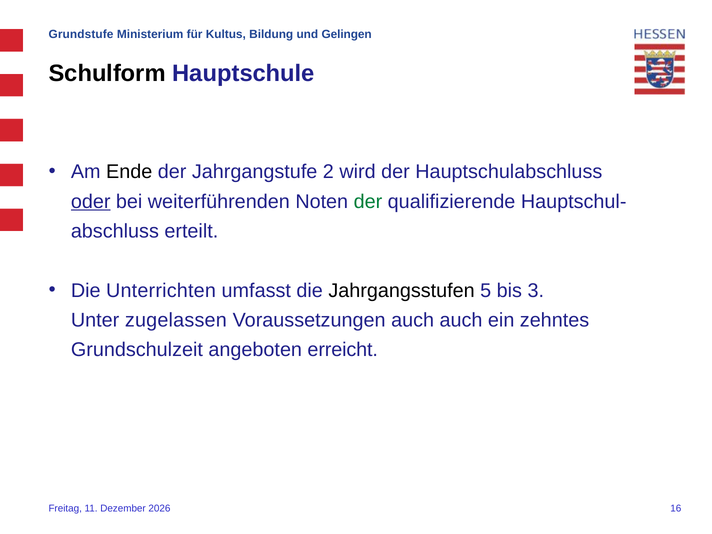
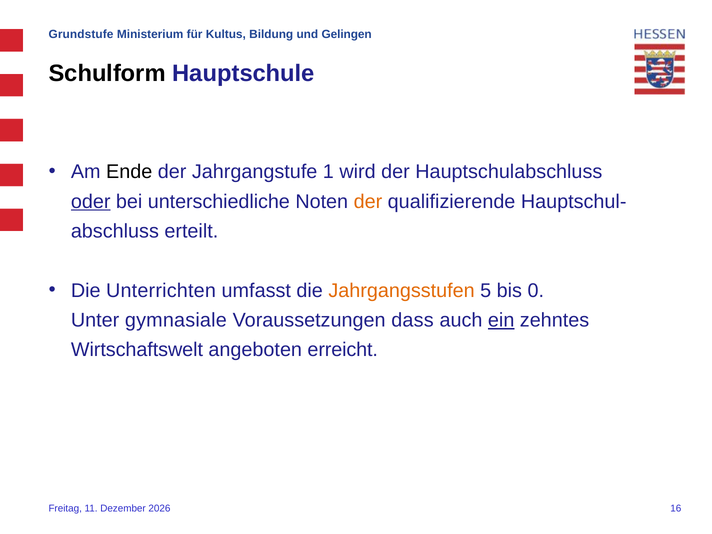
2: 2 -> 1
weiterführenden: weiterführenden -> unterschiedliche
der at (368, 202) colour: green -> orange
Jahrgangsstufen colour: black -> orange
3: 3 -> 0
zugelassen: zugelassen -> gymnasiale
Voraussetzungen auch: auch -> dass
ein underline: none -> present
Grundschulzeit: Grundschulzeit -> Wirtschaftswelt
